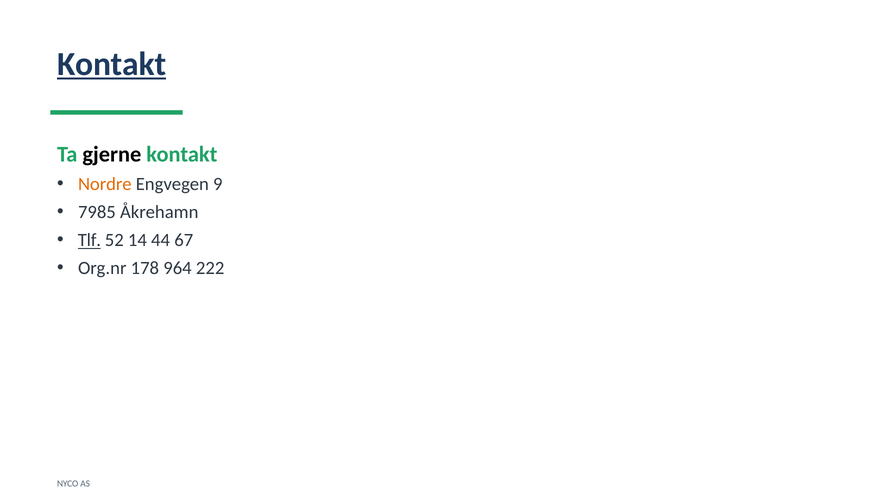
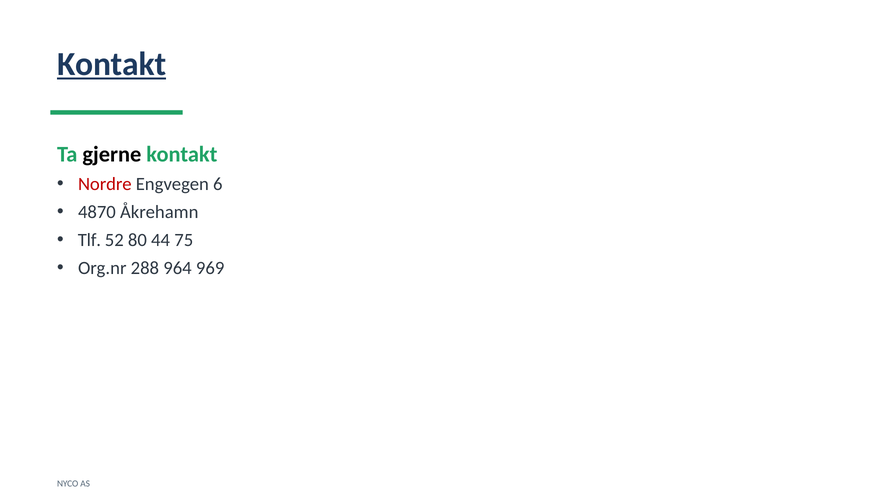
Nordre colour: orange -> red
9: 9 -> 6
7985: 7985 -> 4870
Tlf underline: present -> none
14: 14 -> 80
67: 67 -> 75
178: 178 -> 288
222: 222 -> 969
